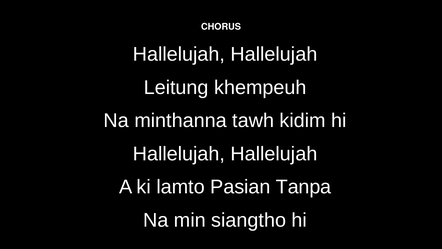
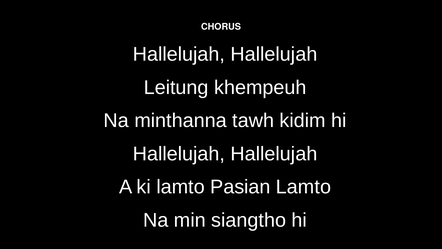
Pasian Tanpa: Tanpa -> Lamto
